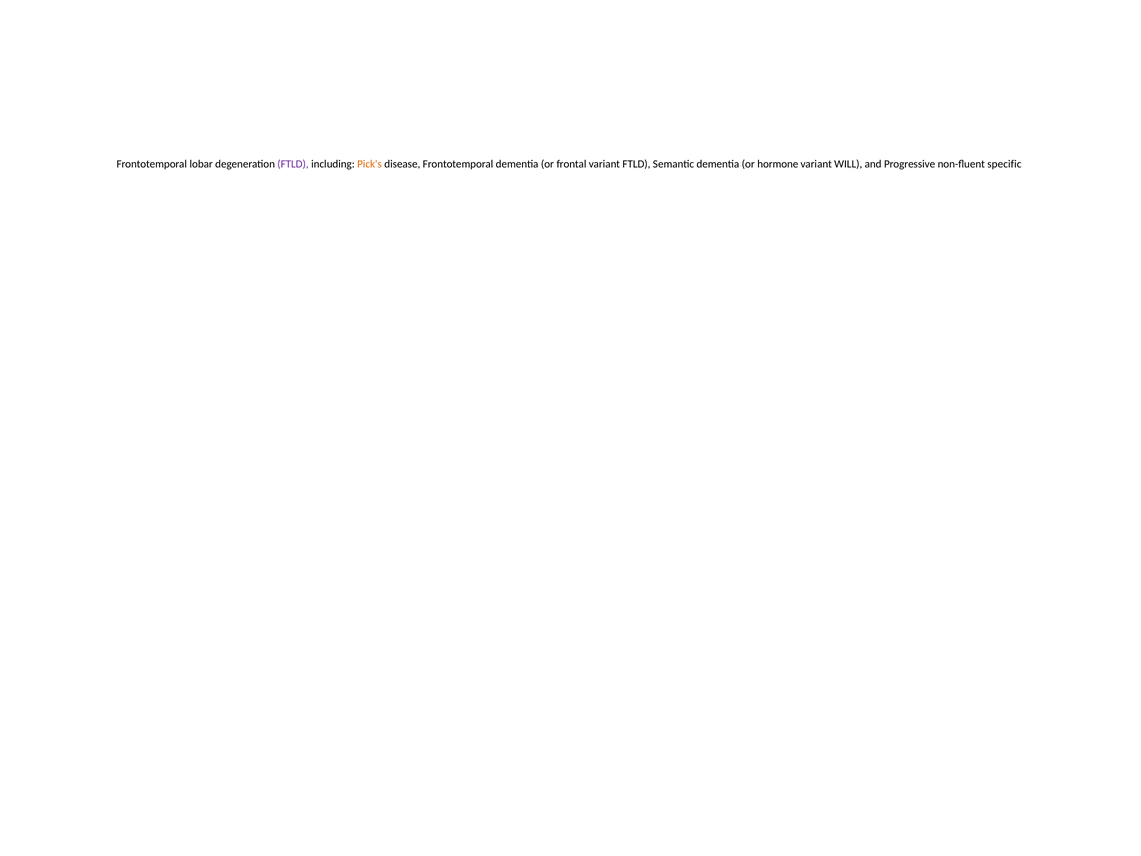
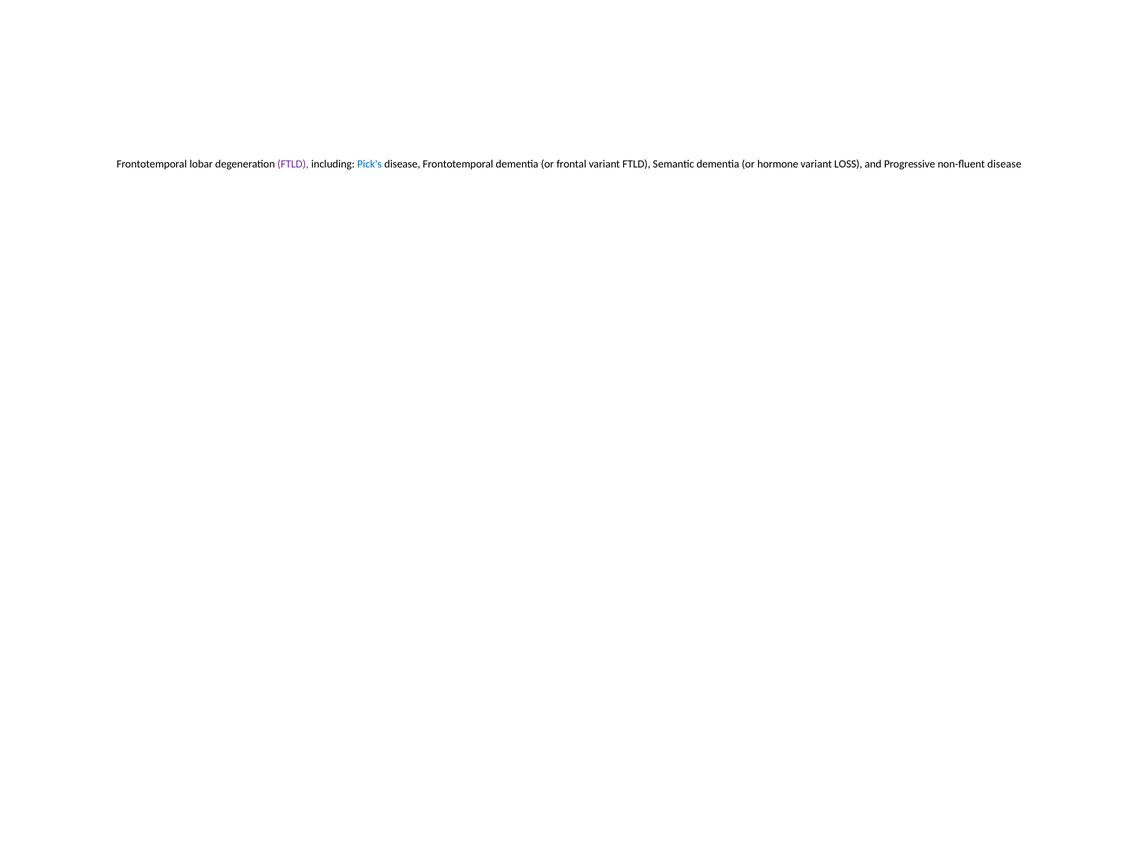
Pick's colour: orange -> blue
WILL: WILL -> LOSS
non-fluent specific: specific -> disease
